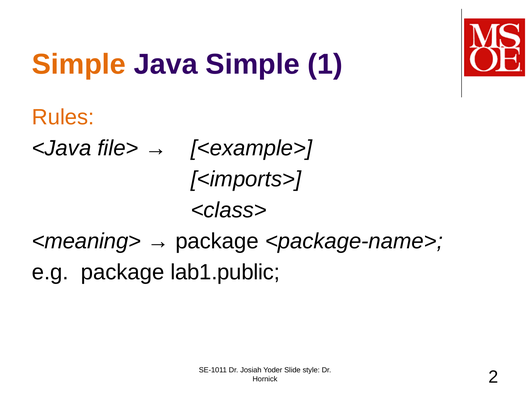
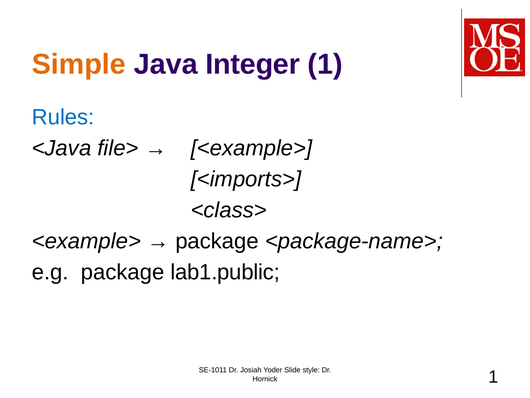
Java Simple: Simple -> Integer
Rules colour: orange -> blue
<meaning> at (86, 241): <meaning> -> <example>
Hornick 2: 2 -> 1
